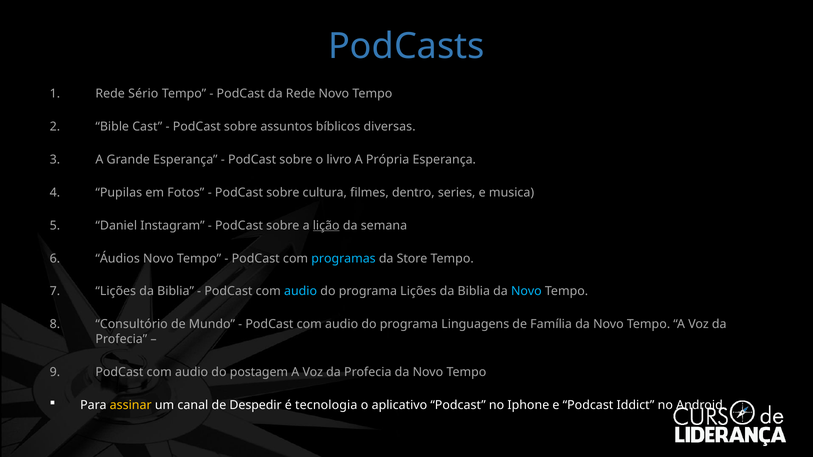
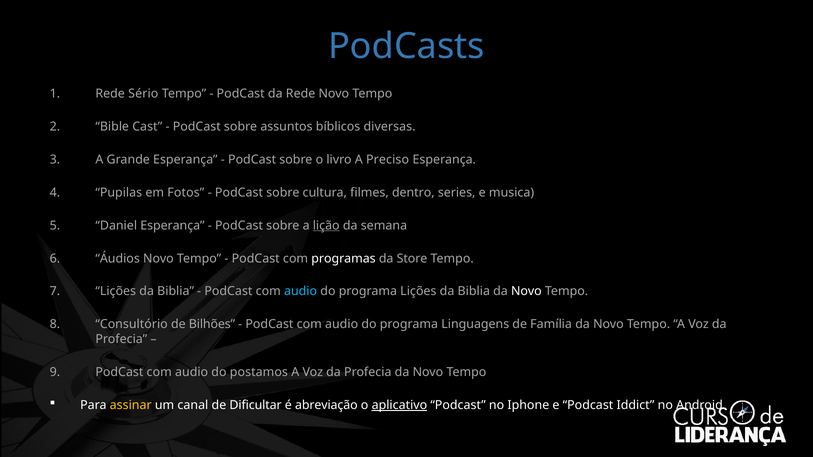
Própria: Própria -> Preciso
Daniel Instagram: Instagram -> Esperança
programas colour: light blue -> white
Novo at (526, 292) colour: light blue -> white
Mundo: Mundo -> Bilhões
postagem: postagem -> postamos
Despedir: Despedir -> Dificultar
tecnologia: tecnologia -> abreviação
aplicativo underline: none -> present
